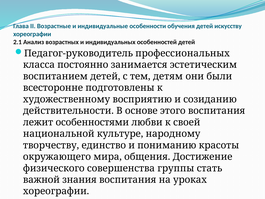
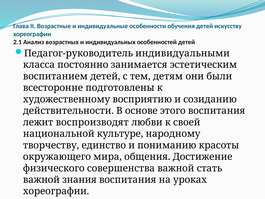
профессиональных: профессиональных -> индивидуальными
особенностями: особенностями -> воспроизводят
совершенства группы: группы -> важной
